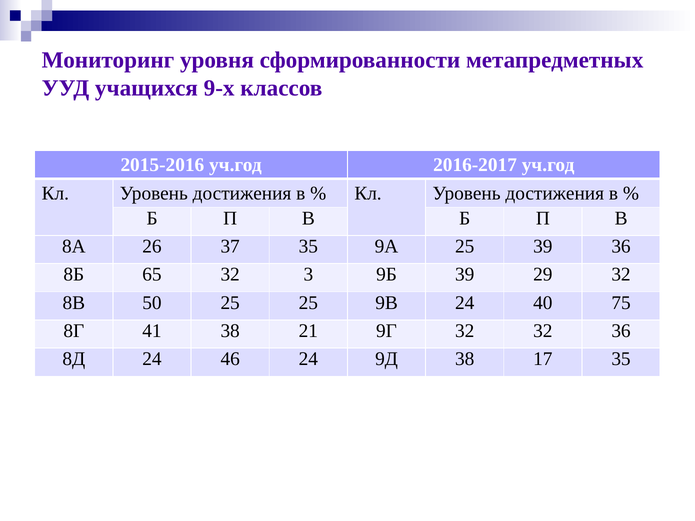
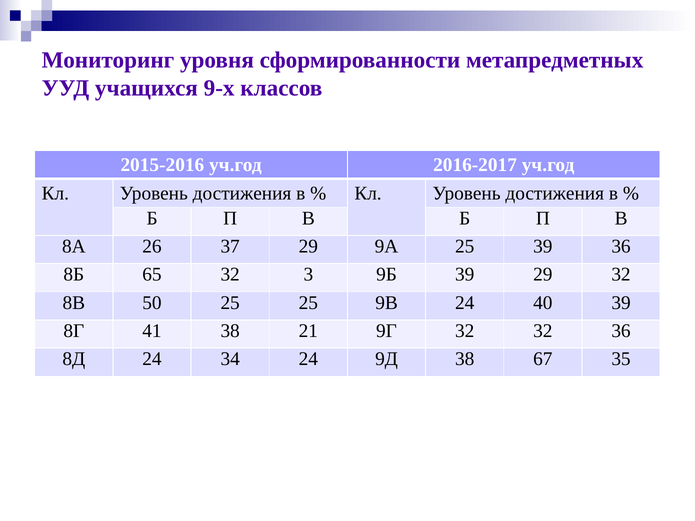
37 35: 35 -> 29
40 75: 75 -> 39
46: 46 -> 34
17: 17 -> 67
